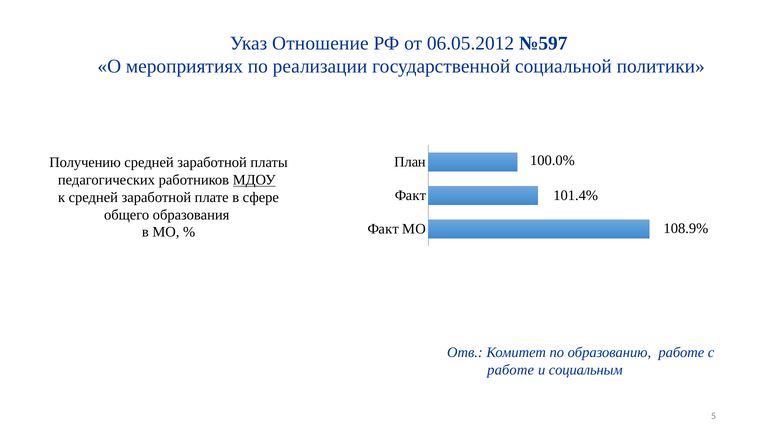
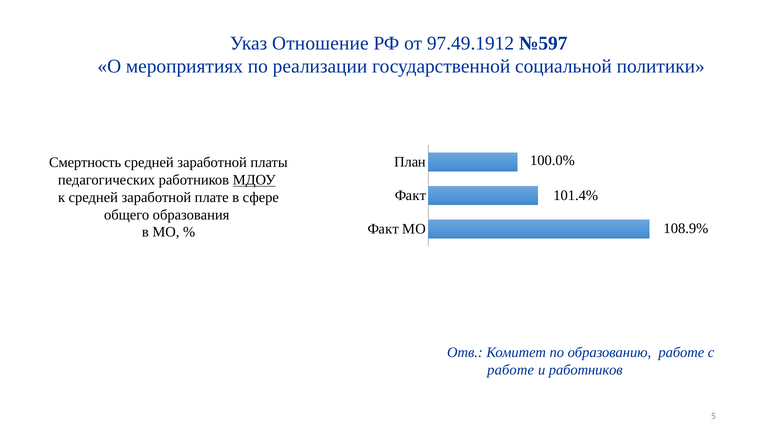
06.05.2012: 06.05.2012 -> 97.49.1912
Получению: Получению -> Смертность
и социальным: социальным -> работников
